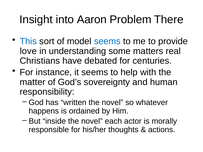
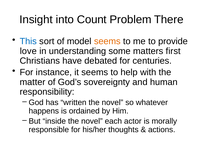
Aaron: Aaron -> Count
seems at (107, 41) colour: blue -> orange
real: real -> first
